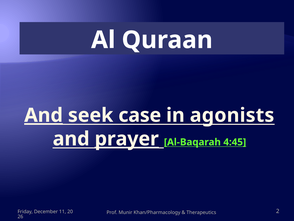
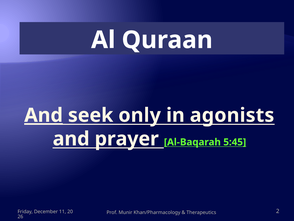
case: case -> only
prayer underline: present -> none
4:45: 4:45 -> 5:45
